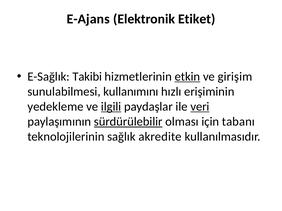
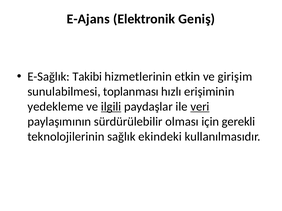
Etiket: Etiket -> Geniş
etkin underline: present -> none
kullanımını: kullanımını -> toplanması
sürdürülebilir underline: present -> none
tabanı: tabanı -> gerekli
akredite: akredite -> ekindeki
